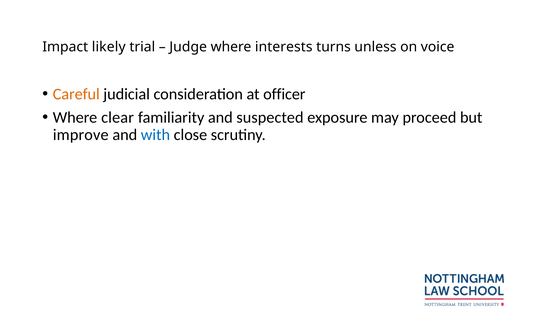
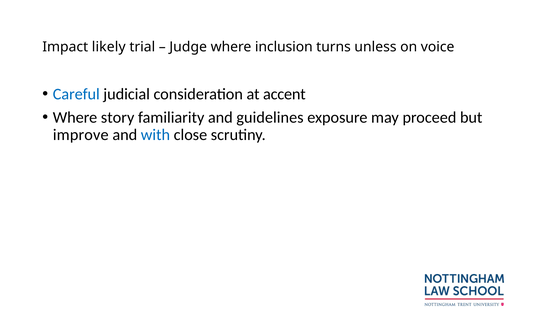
interests: interests -> inclusion
Careful colour: orange -> blue
officer: officer -> accent
clear: clear -> story
suspected: suspected -> guidelines
